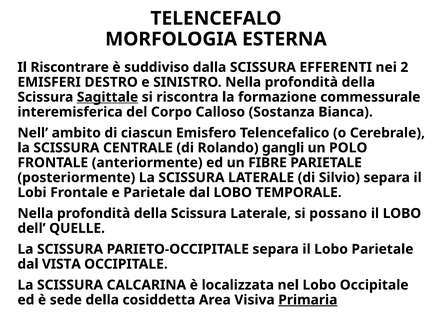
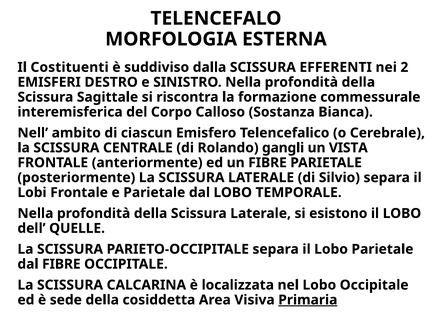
Riscontrare: Riscontrare -> Costituenti
Sagittale underline: present -> none
POLO: POLO -> VISTA
possano: possano -> esistono
dal VISTA: VISTA -> FIBRE
